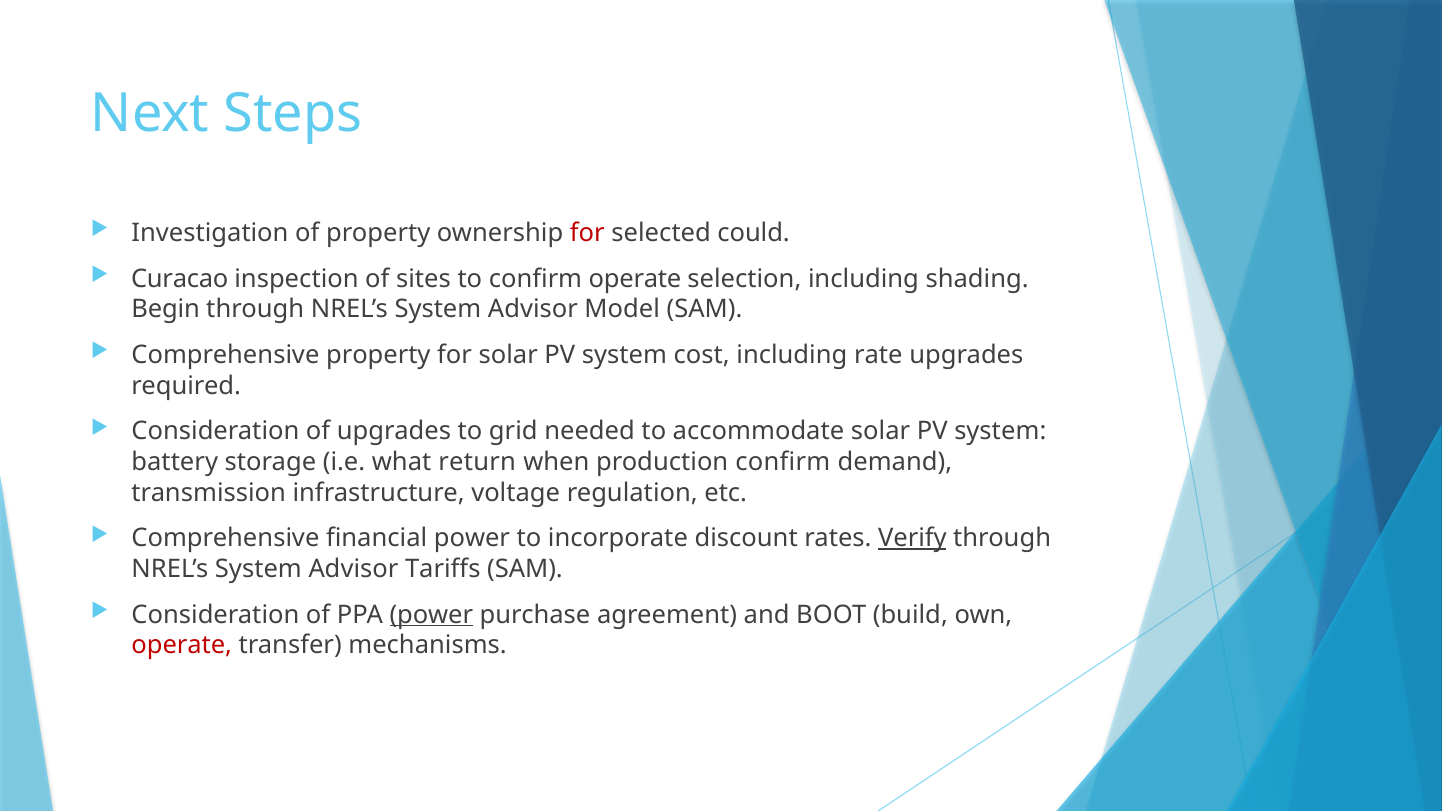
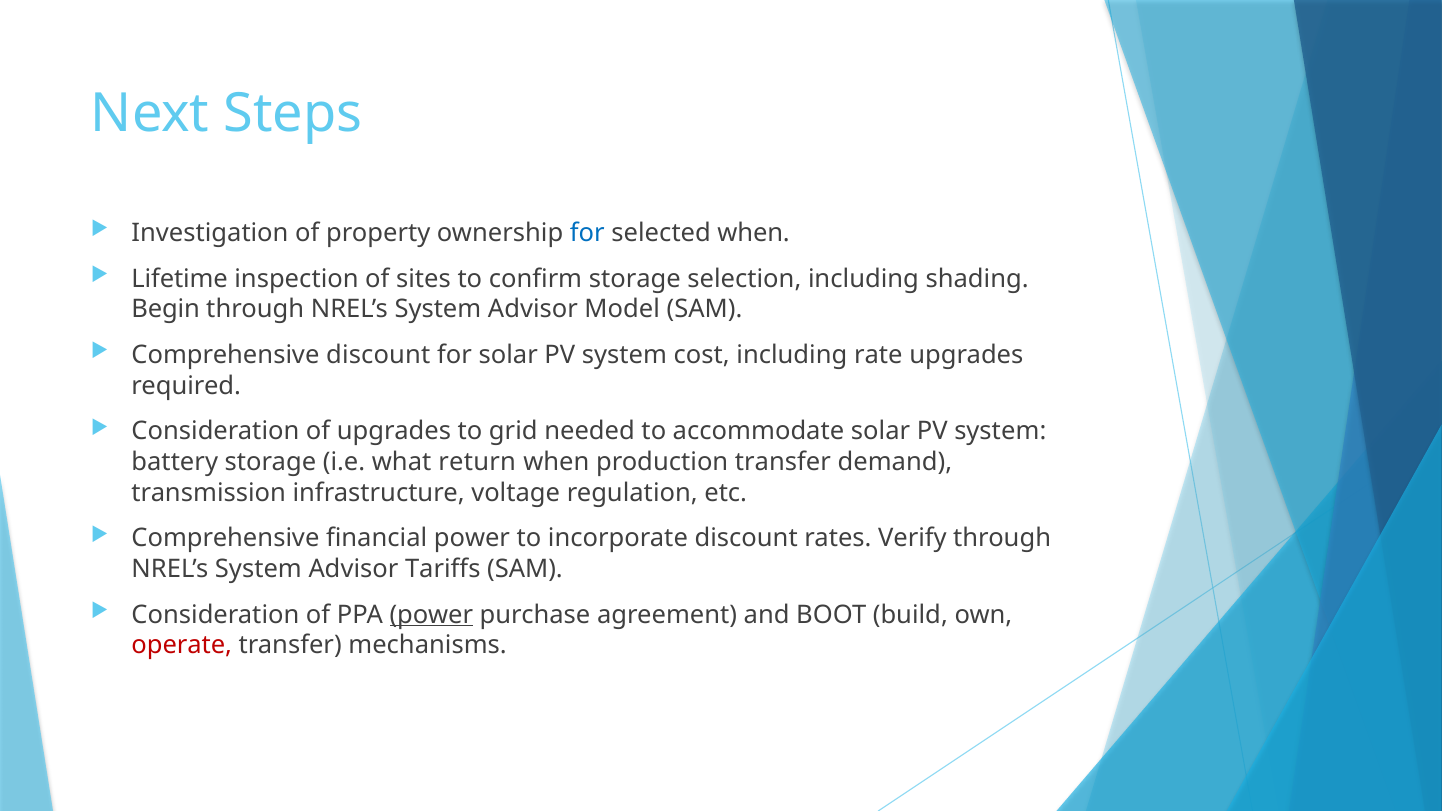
for at (587, 233) colour: red -> blue
selected could: could -> when
Curacao: Curacao -> Lifetime
confirm operate: operate -> storage
Comprehensive property: property -> discount
production confirm: confirm -> transfer
Verify underline: present -> none
